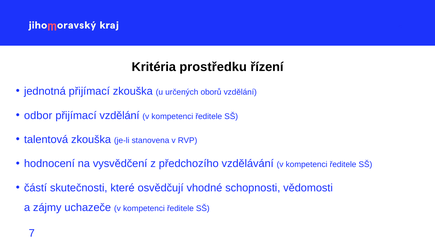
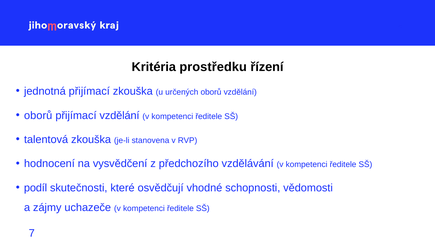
odbor at (38, 115): odbor -> oborů
částí: částí -> podíl
